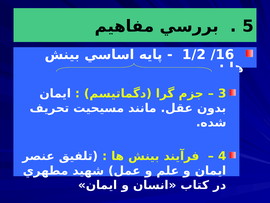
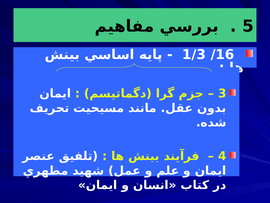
1/2: 1/2 -> 1/3
